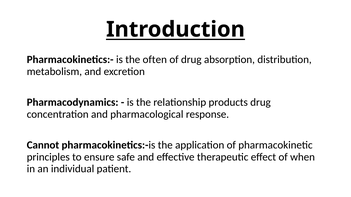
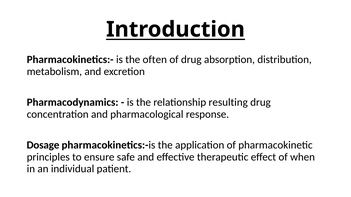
products: products -> resulting
Cannot: Cannot -> Dosage
